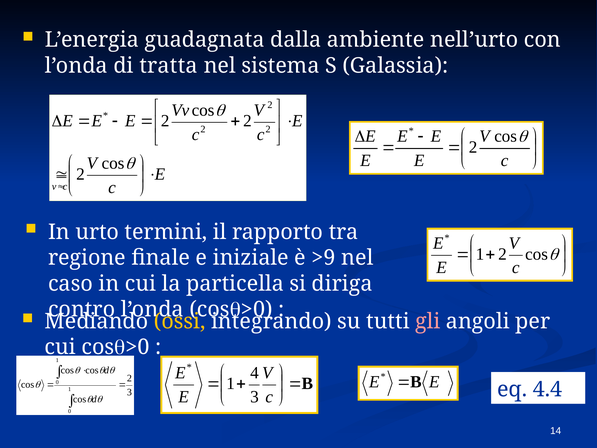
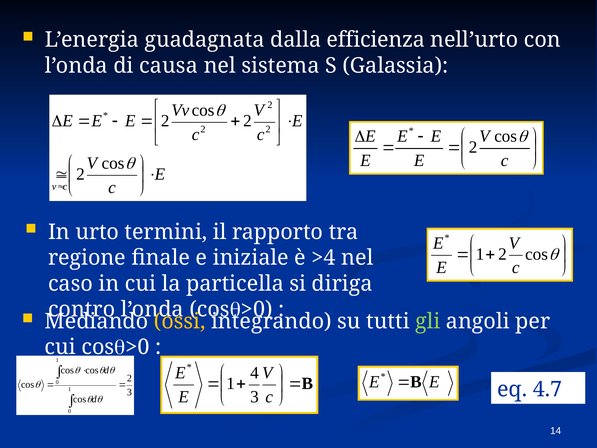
ambiente: ambiente -> efficienza
tratta: tratta -> causa
>9: >9 -> >4
gli colour: pink -> light green
4.4: 4.4 -> 4.7
